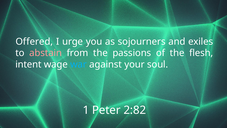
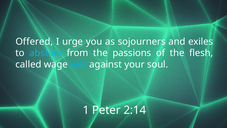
abstain colour: pink -> light blue
intent: intent -> called
2:82: 2:82 -> 2:14
